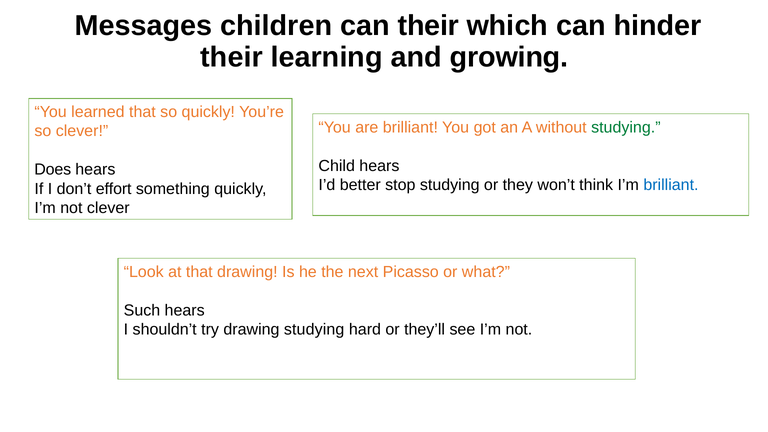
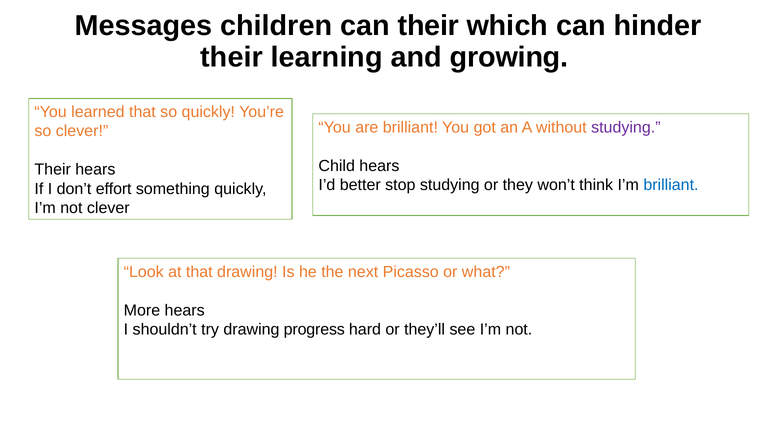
studying at (626, 127) colour: green -> purple
Does at (53, 170): Does -> Their
Such: Such -> More
drawing studying: studying -> progress
